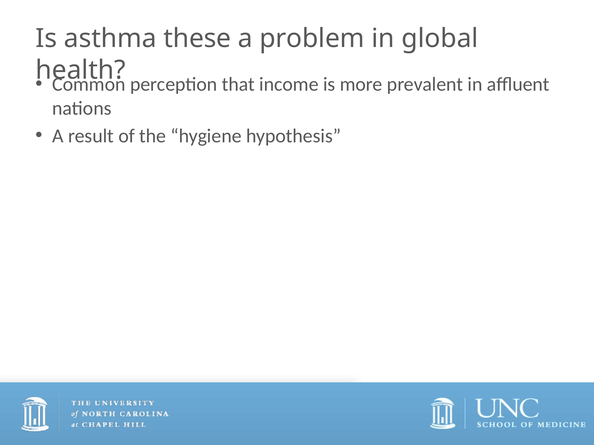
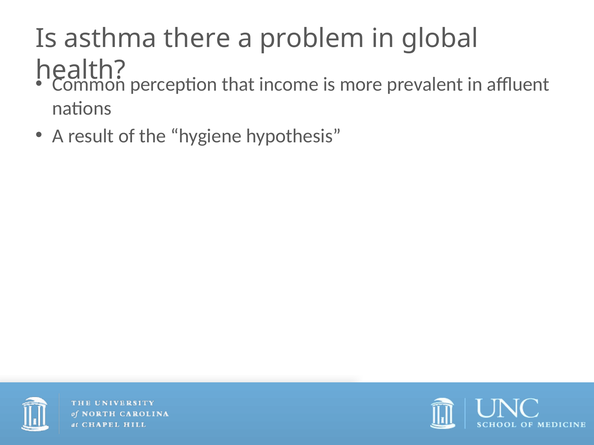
these: these -> there
